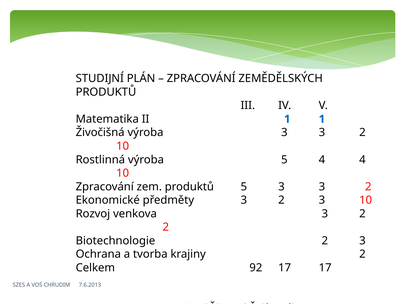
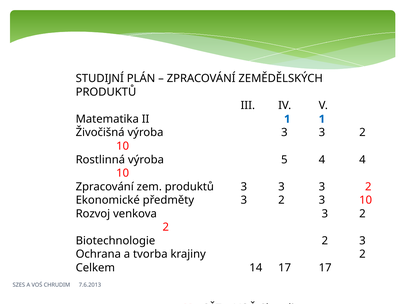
produktů 5: 5 -> 3
92: 92 -> 14
